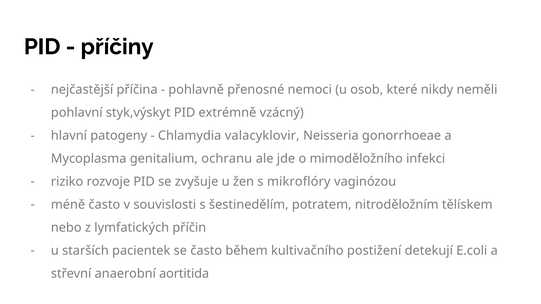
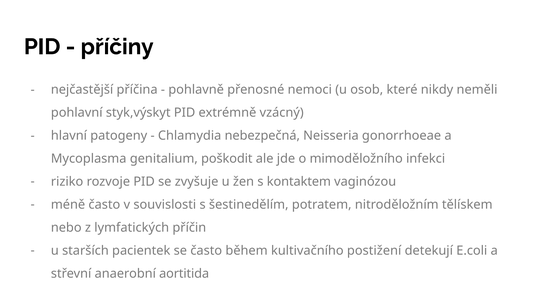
valacyklovir: valacyklovir -> nebezpečná
ochranu: ochranu -> poškodit
mikroflóry: mikroflóry -> kontaktem
